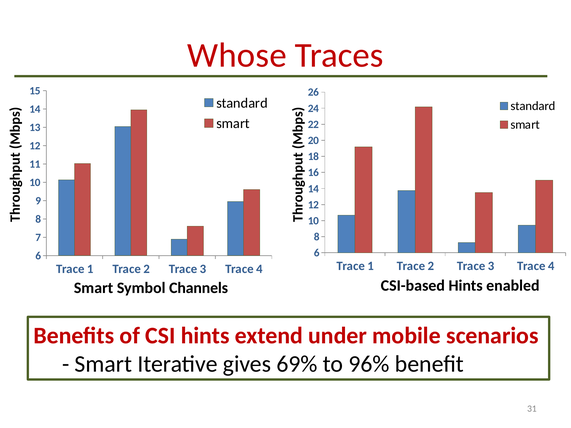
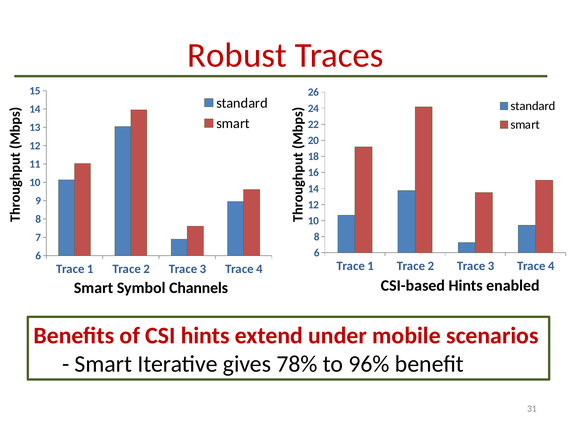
Whose: Whose -> Robust
69%: 69% -> 78%
